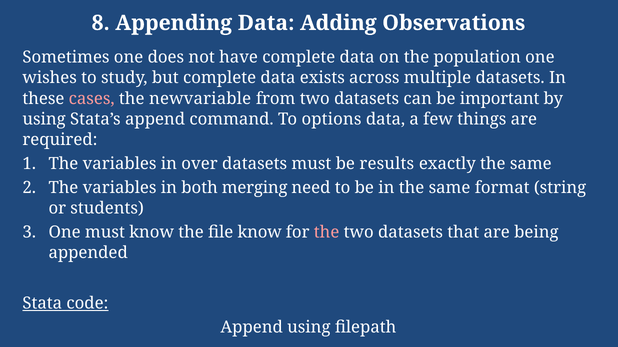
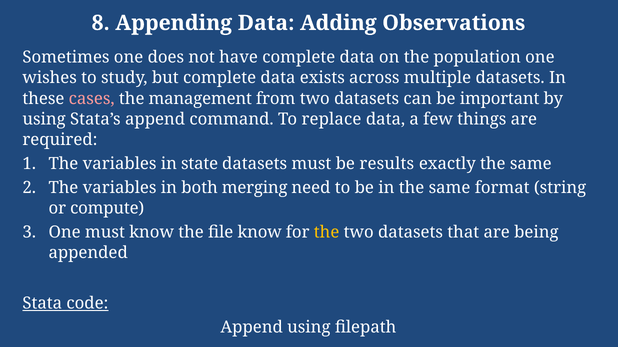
newvariable: newvariable -> management
options: options -> replace
over: over -> state
students: students -> compute
the at (327, 233) colour: pink -> yellow
